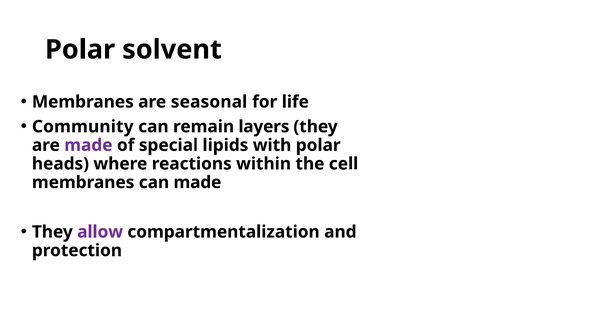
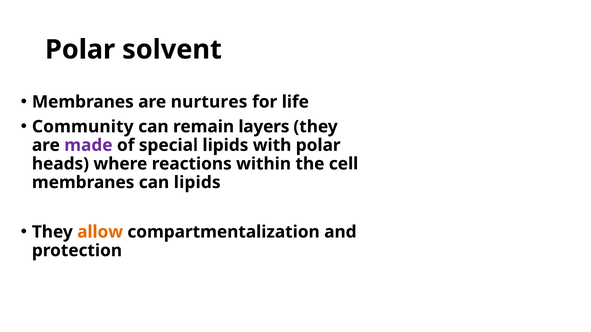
seasonal: seasonal -> nurtures
can made: made -> lipids
allow colour: purple -> orange
